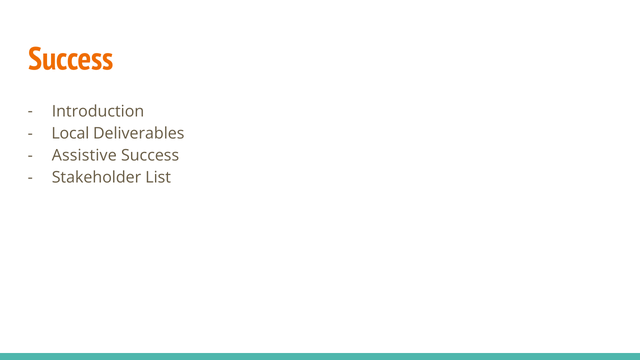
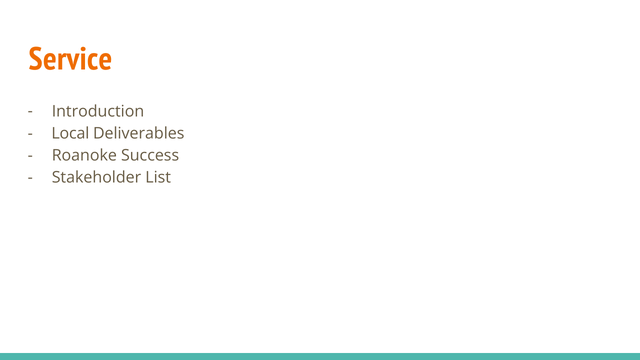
Success at (71, 59): Success -> Service
Assistive: Assistive -> Roanoke
